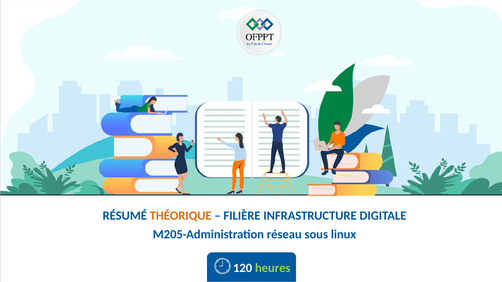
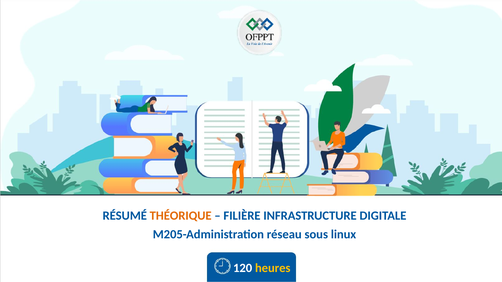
heures colour: light green -> yellow
